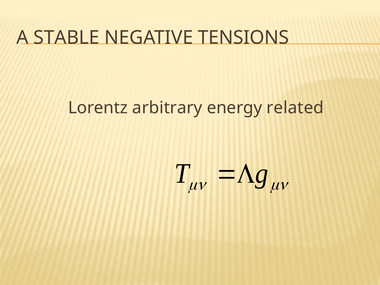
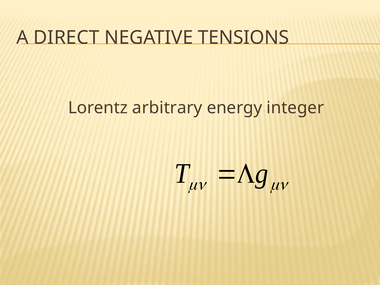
STABLE: STABLE -> DIRECT
related: related -> integer
